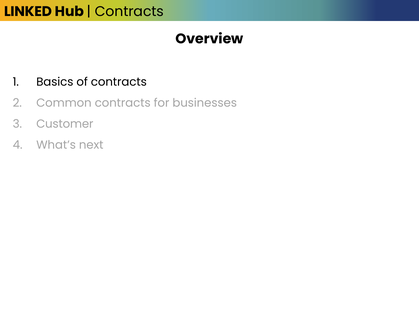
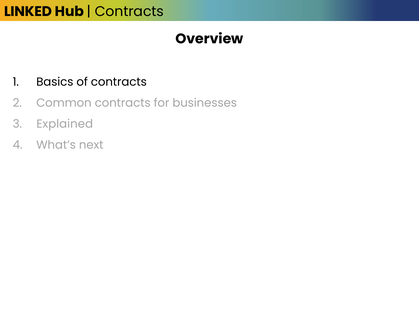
Customer: Customer -> Explained
